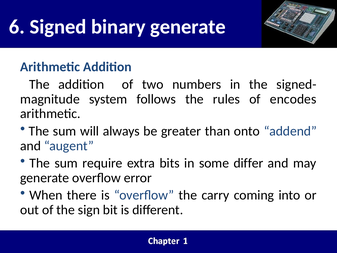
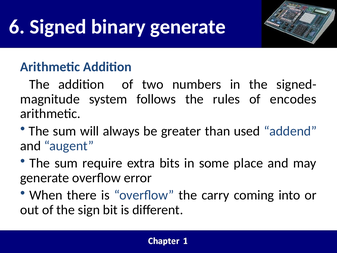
onto: onto -> used
differ: differ -> place
